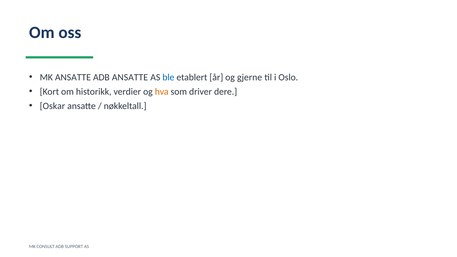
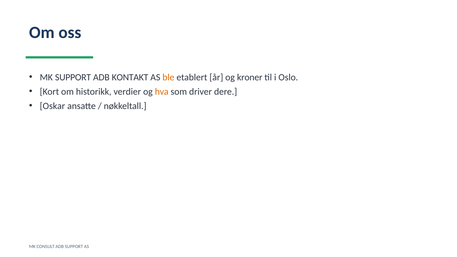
MK ANSATTE: ANSATTE -> SUPPORT
ADB ANSATTE: ANSATTE -> KONTAKT
ble colour: blue -> orange
gjerne: gjerne -> kroner
